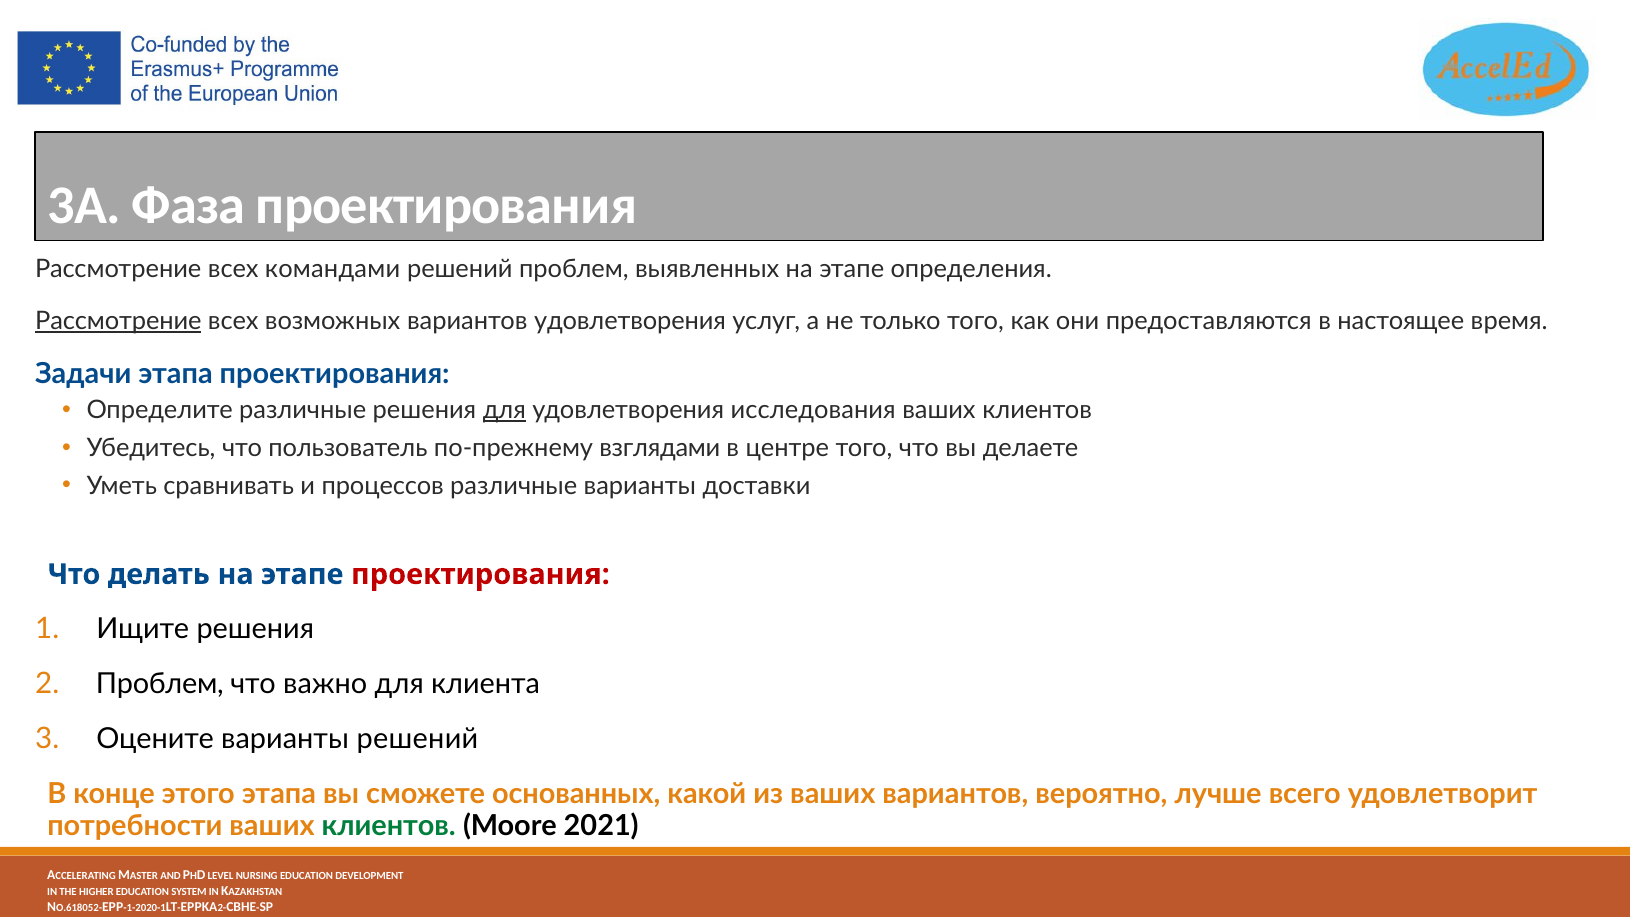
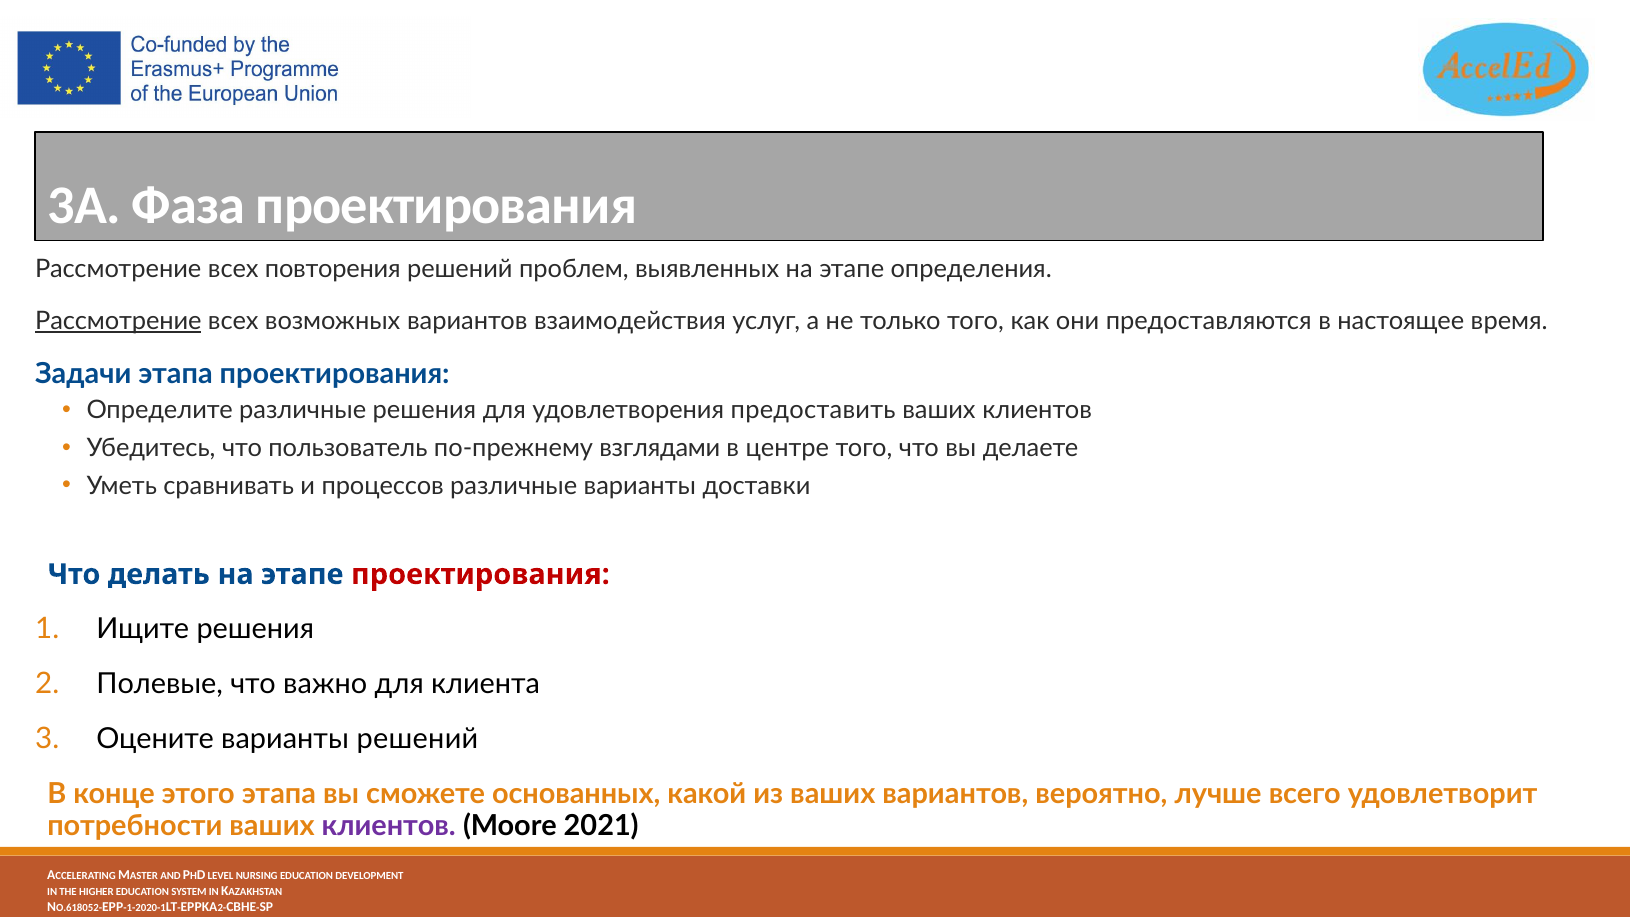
командами: командами -> повторения
вариантов удовлетворения: удовлетворения -> взаимодействия
для at (504, 410) underline: present -> none
исследования: исследования -> предоставить
Проблем at (160, 684): Проблем -> Полевые
клиентов at (389, 825) colour: green -> purple
